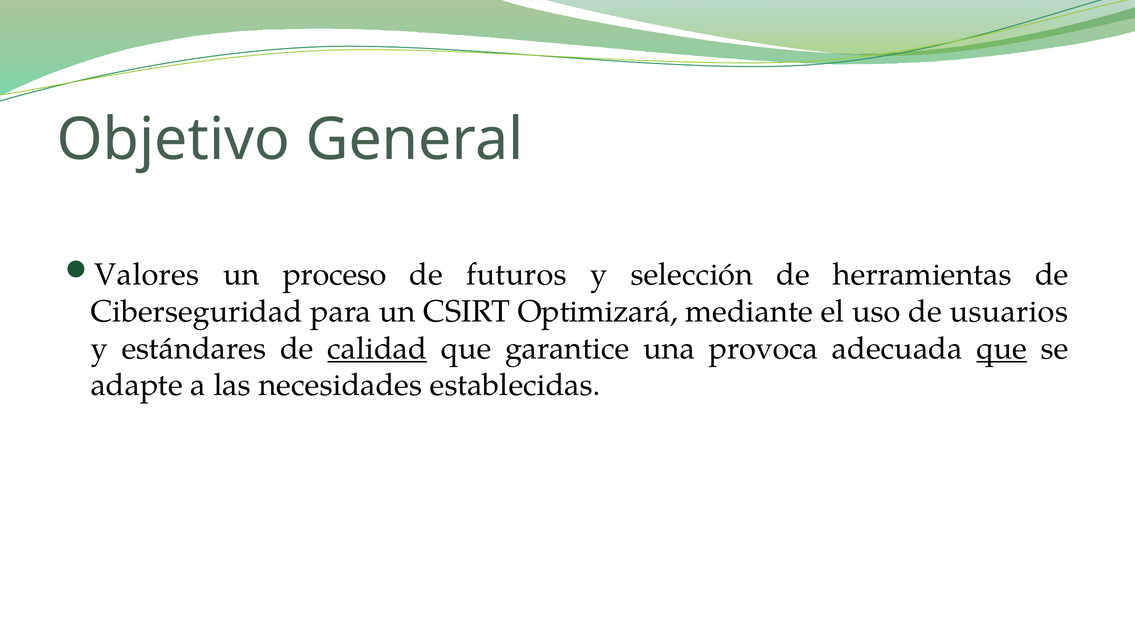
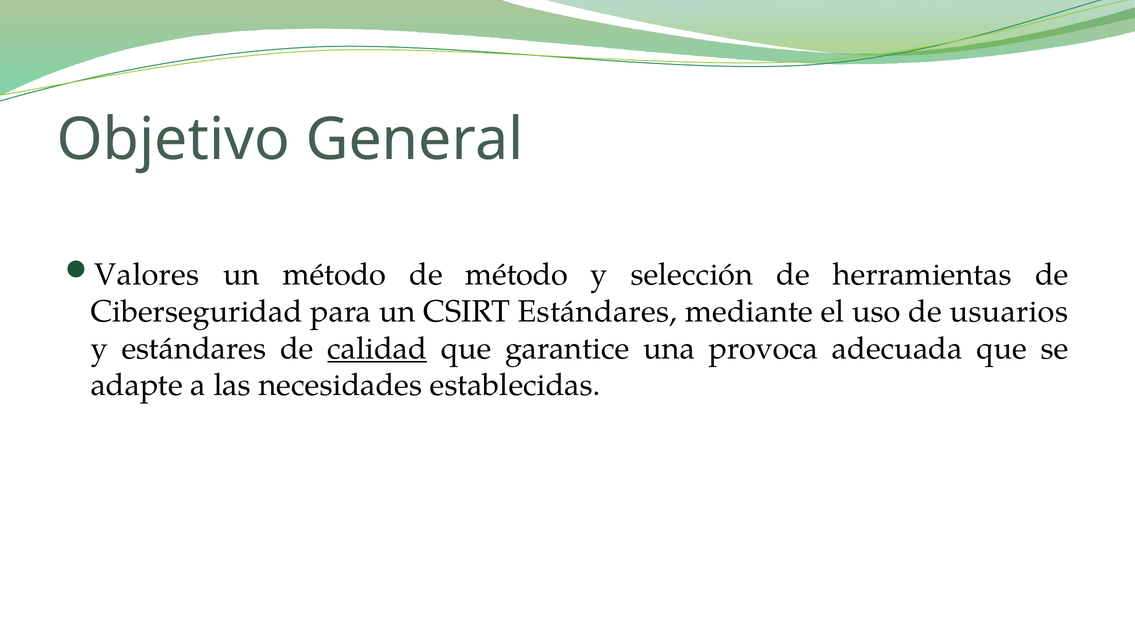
un proceso: proceso -> método
de futuros: futuros -> método
CSIRT Optimizará: Optimizará -> Estándares
que at (1002, 349) underline: present -> none
